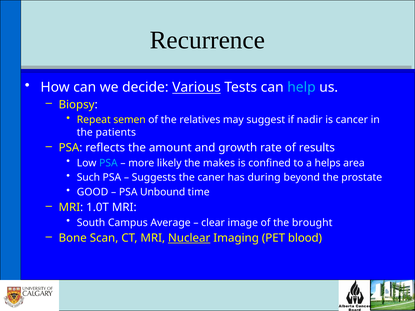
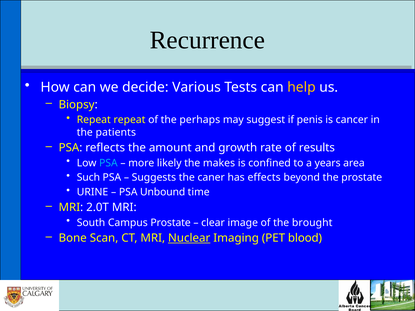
Various underline: present -> none
help colour: light blue -> yellow
Repeat semen: semen -> repeat
relatives: relatives -> perhaps
nadir: nadir -> penis
helps: helps -> years
during: during -> effects
GOOD: GOOD -> URINE
1.0T: 1.0T -> 2.0T
Campus Average: Average -> Prostate
